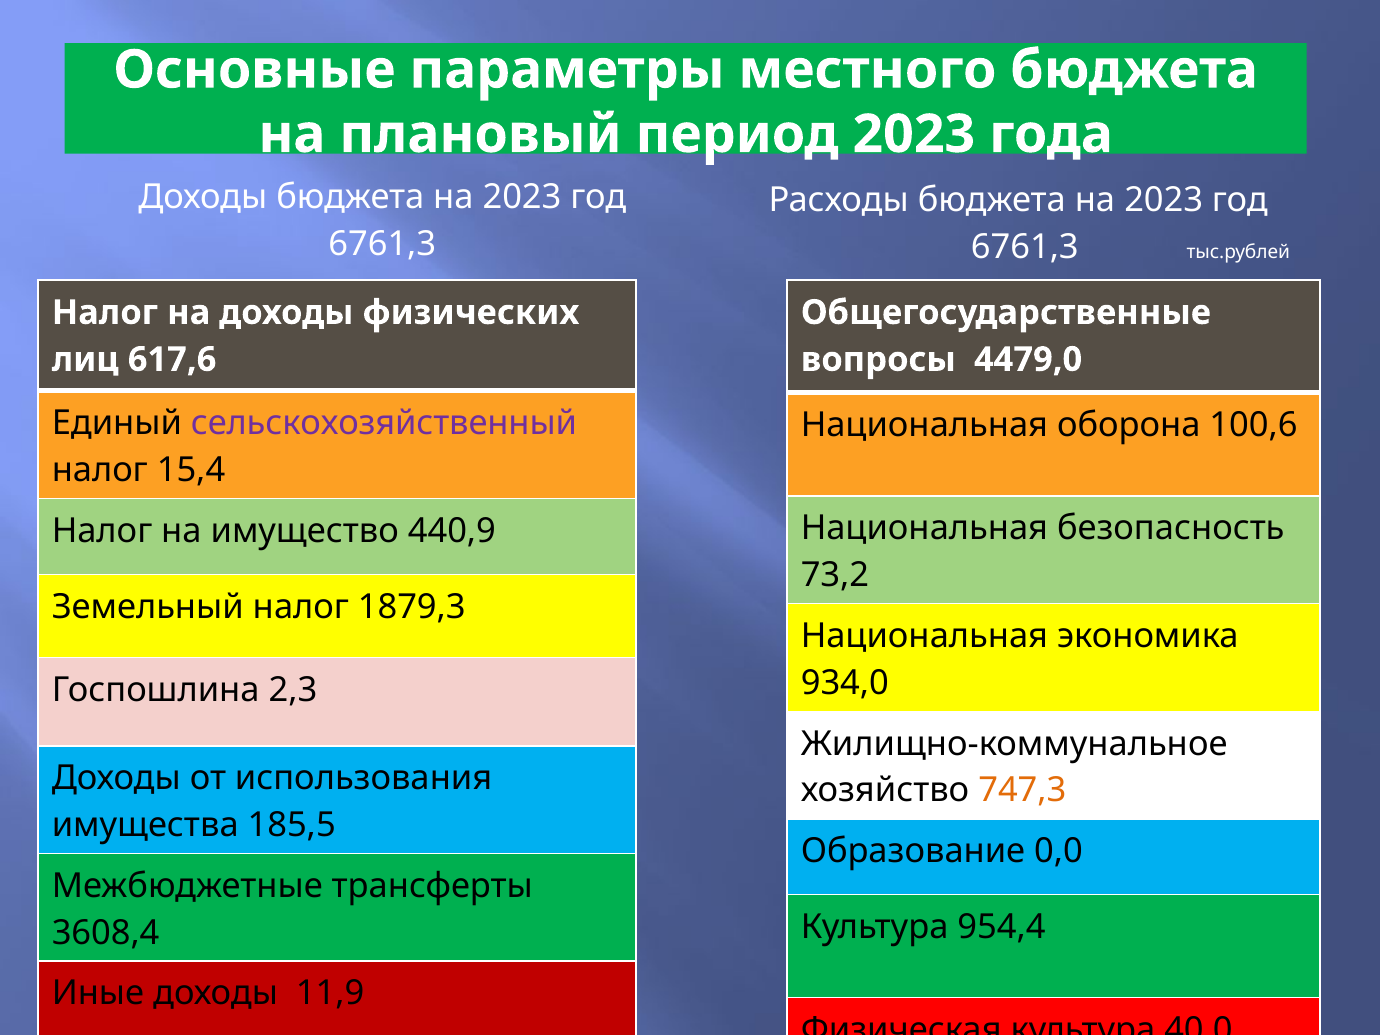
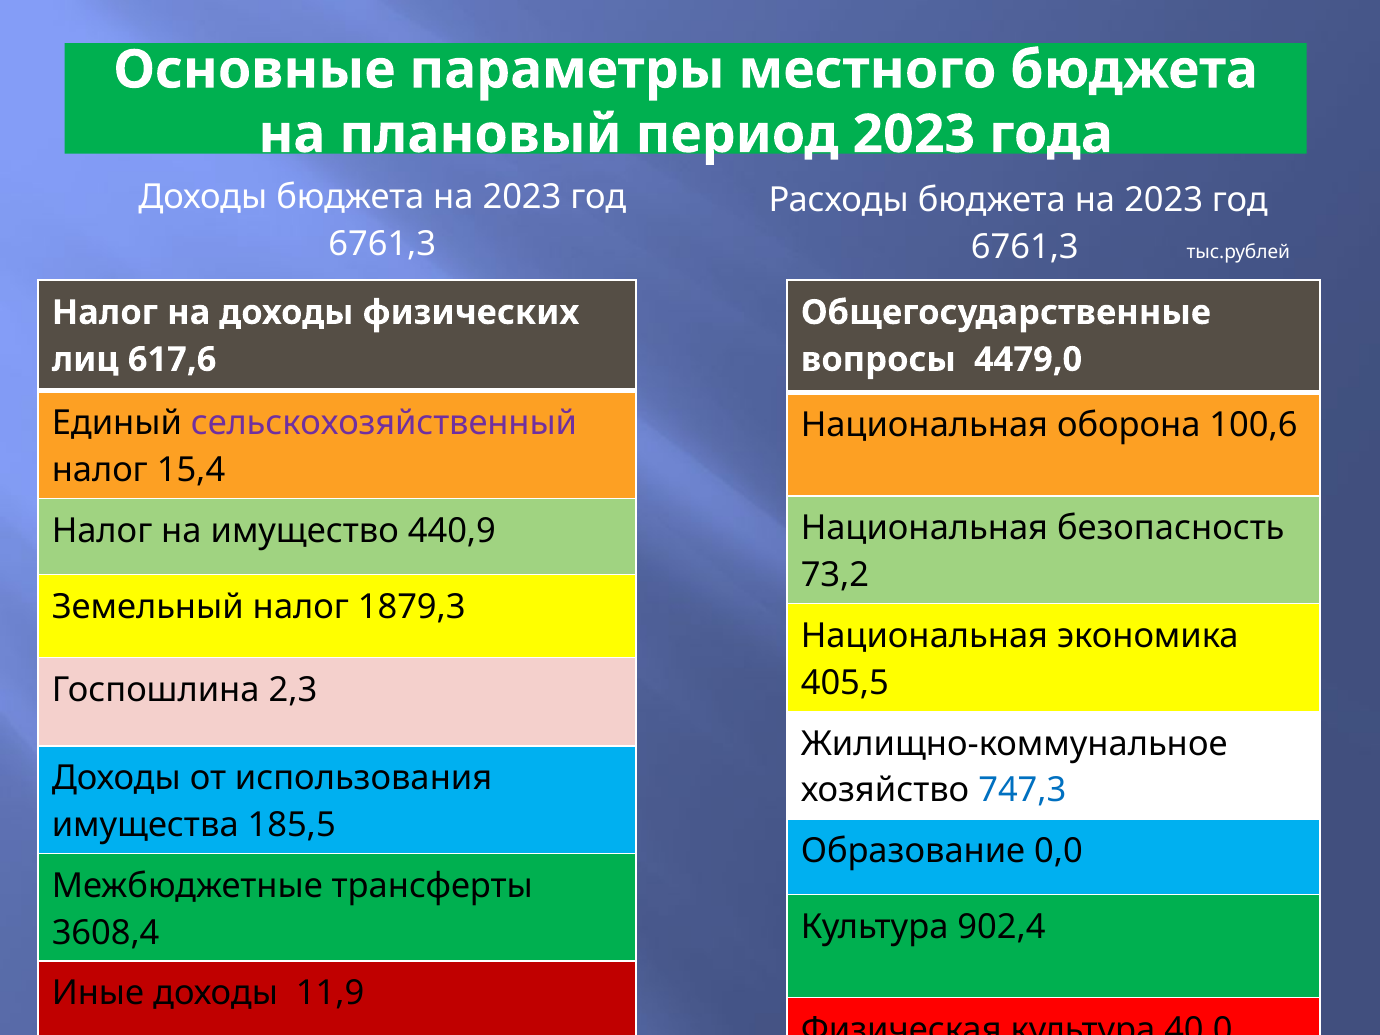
934,0: 934,0 -> 405,5
747,3 colour: orange -> blue
954,4: 954,4 -> 902,4
